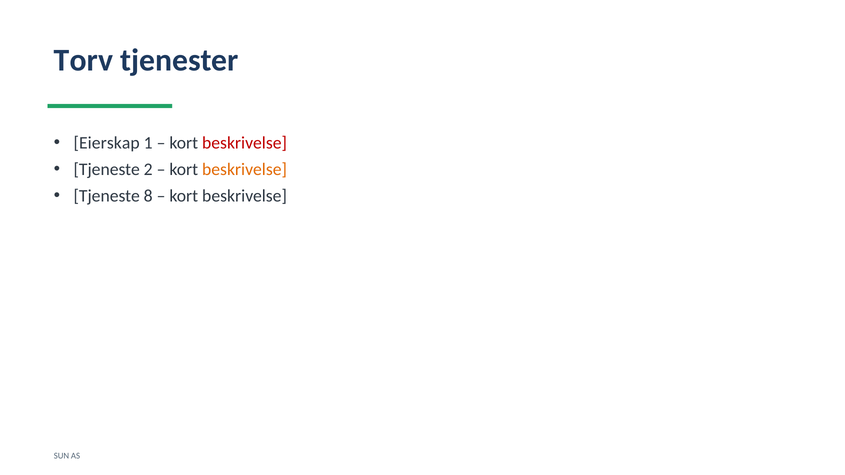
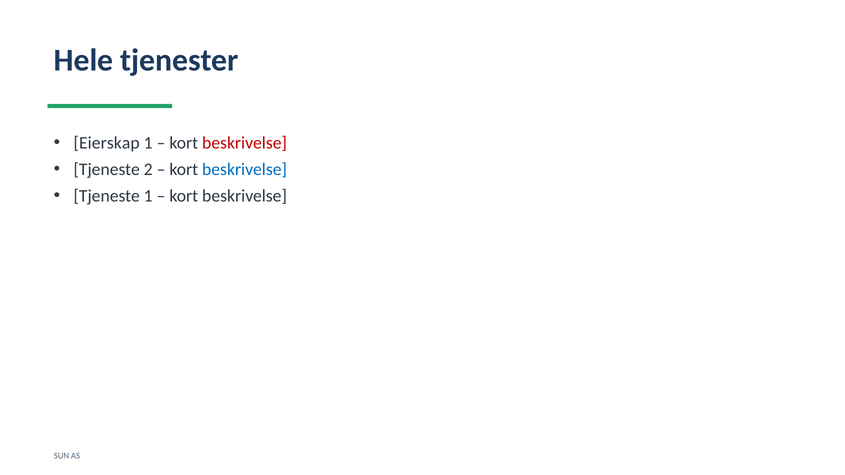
Torv: Torv -> Hele
beskrivelse at (245, 170) colour: orange -> blue
Tjeneste 8: 8 -> 1
